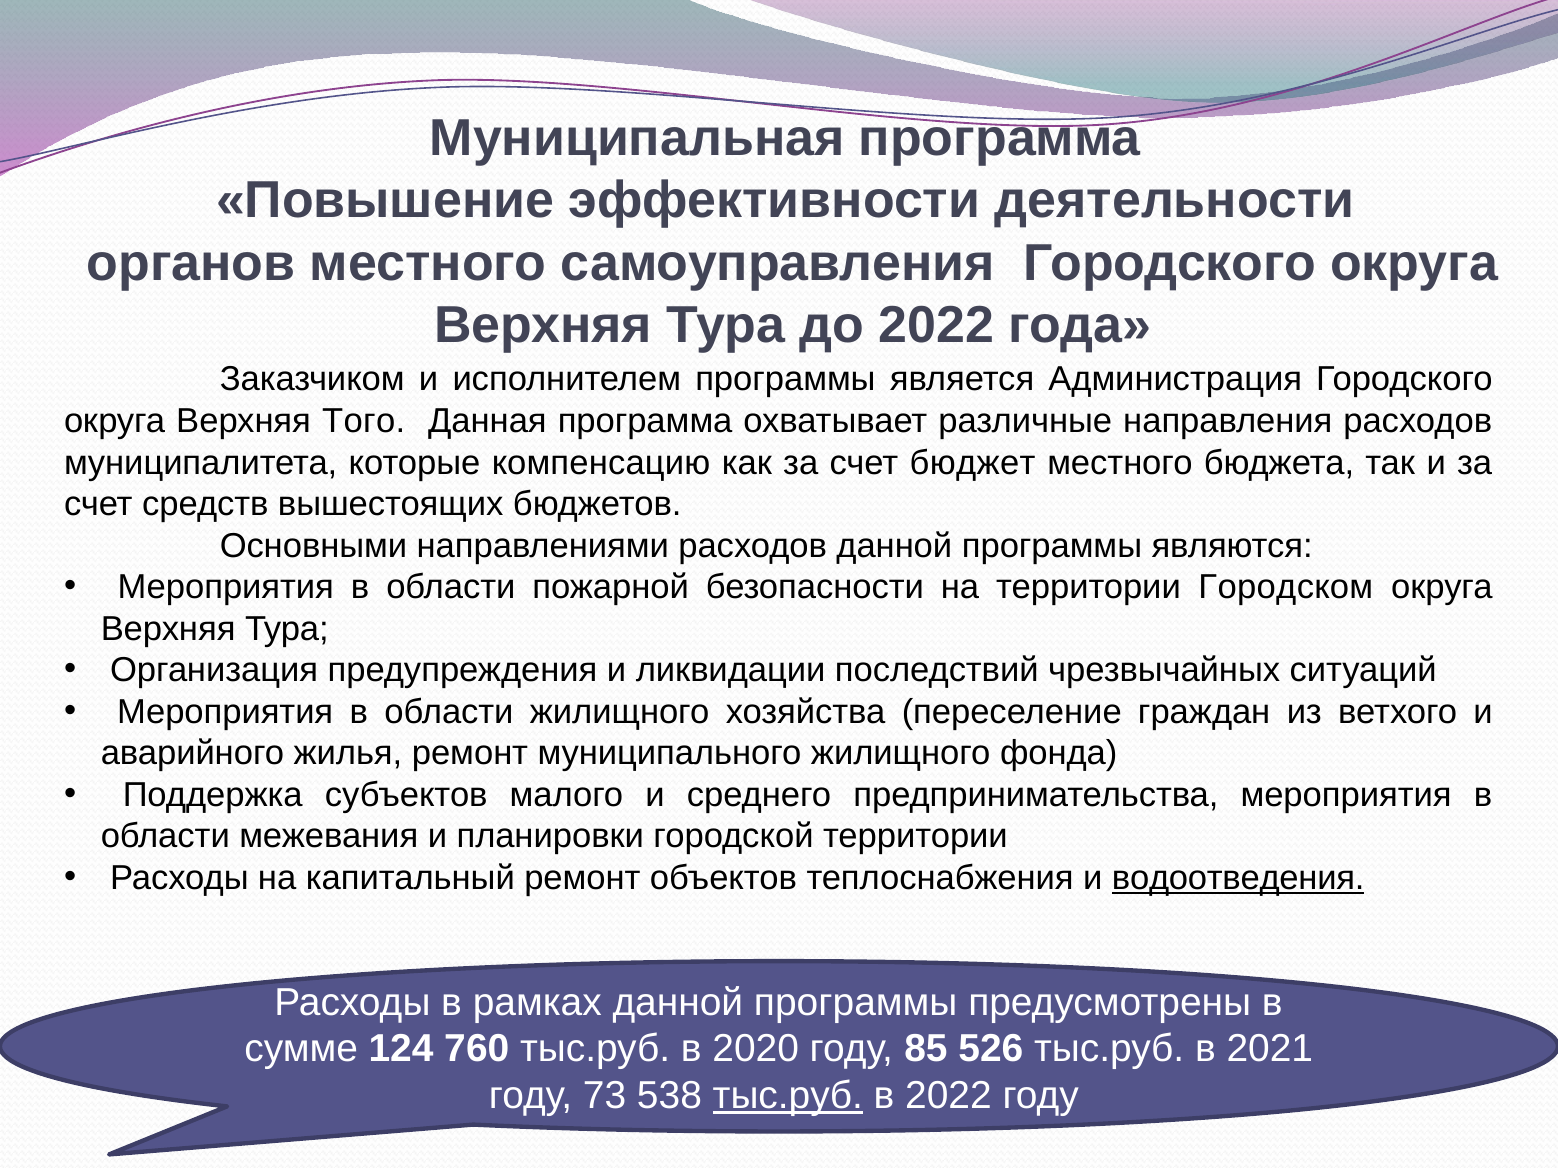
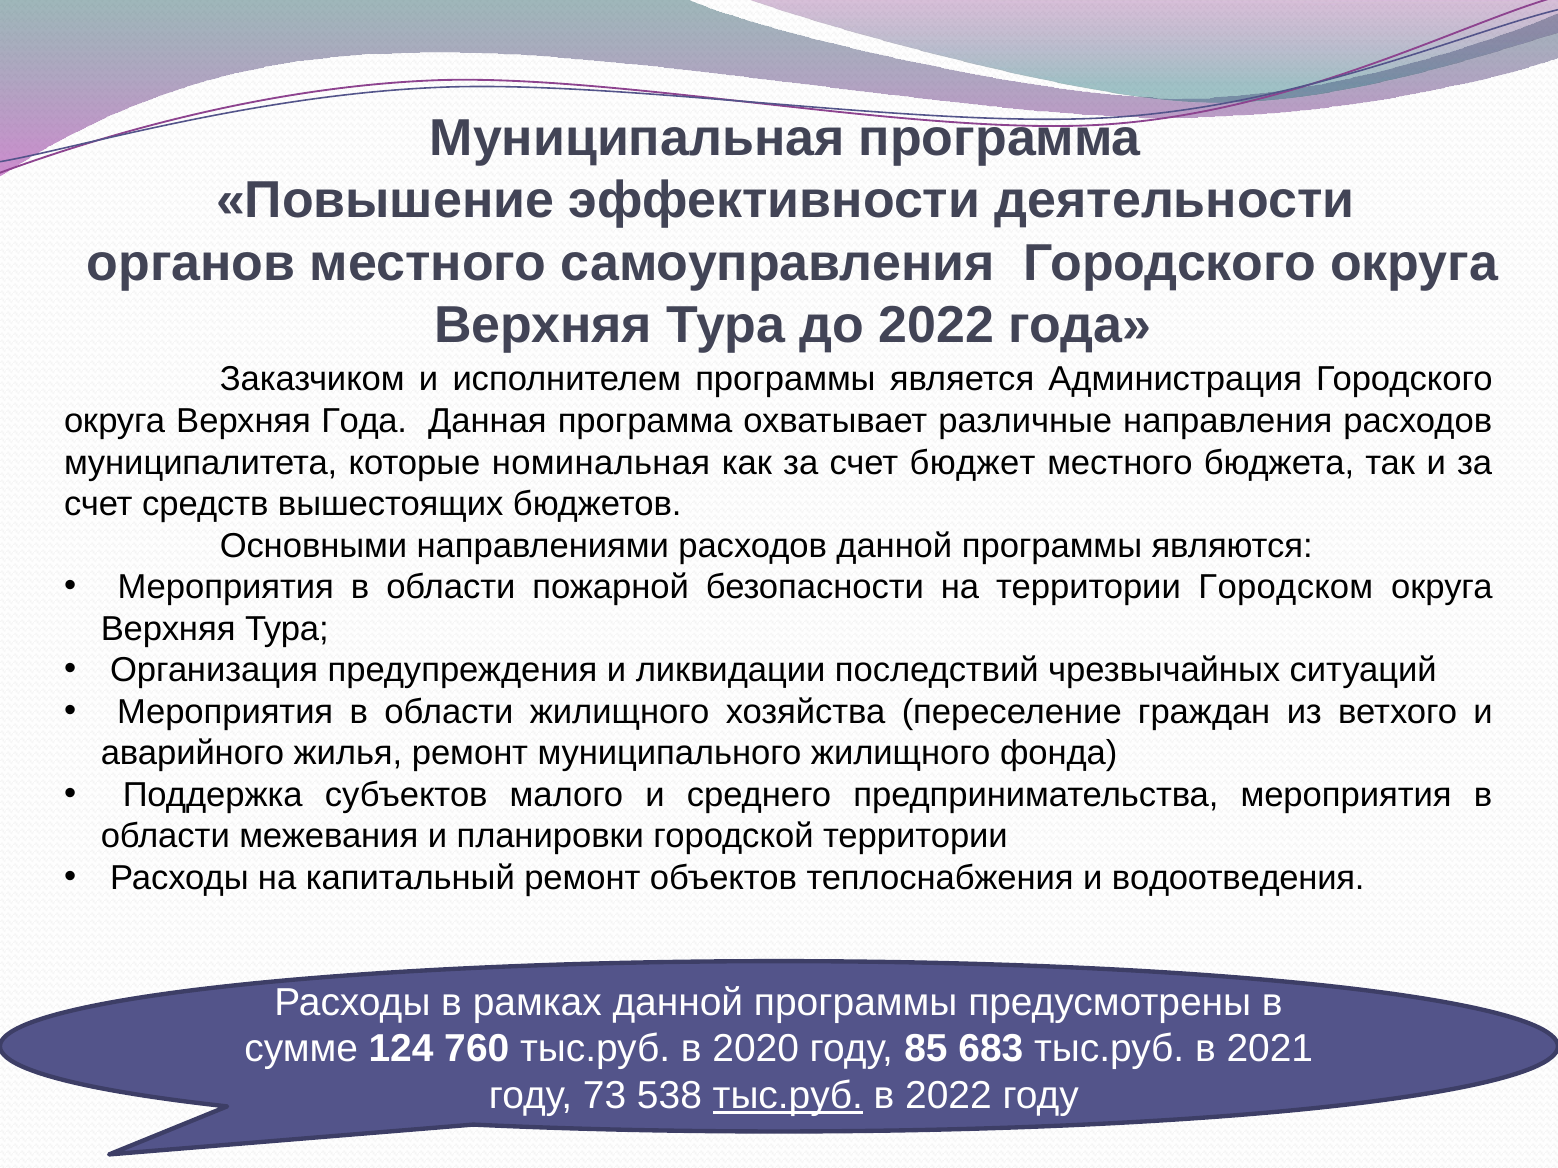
Верхняя Того: Того -> Года
компенсацию: компенсацию -> номинальная
водоотведения underline: present -> none
526: 526 -> 683
